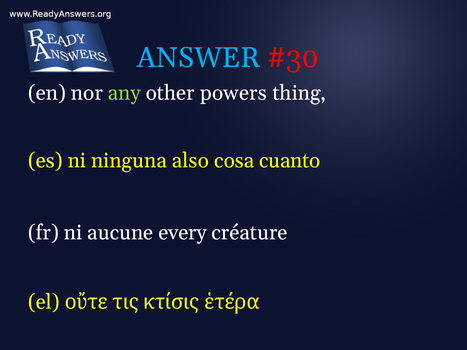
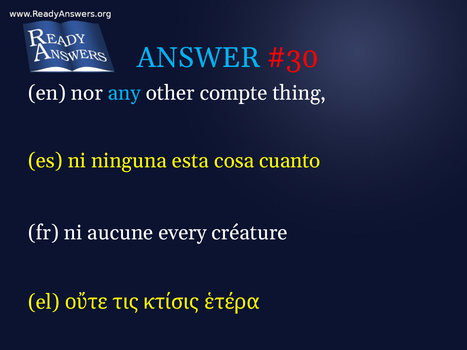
any colour: light green -> light blue
powers: powers -> compte
also: also -> esta
